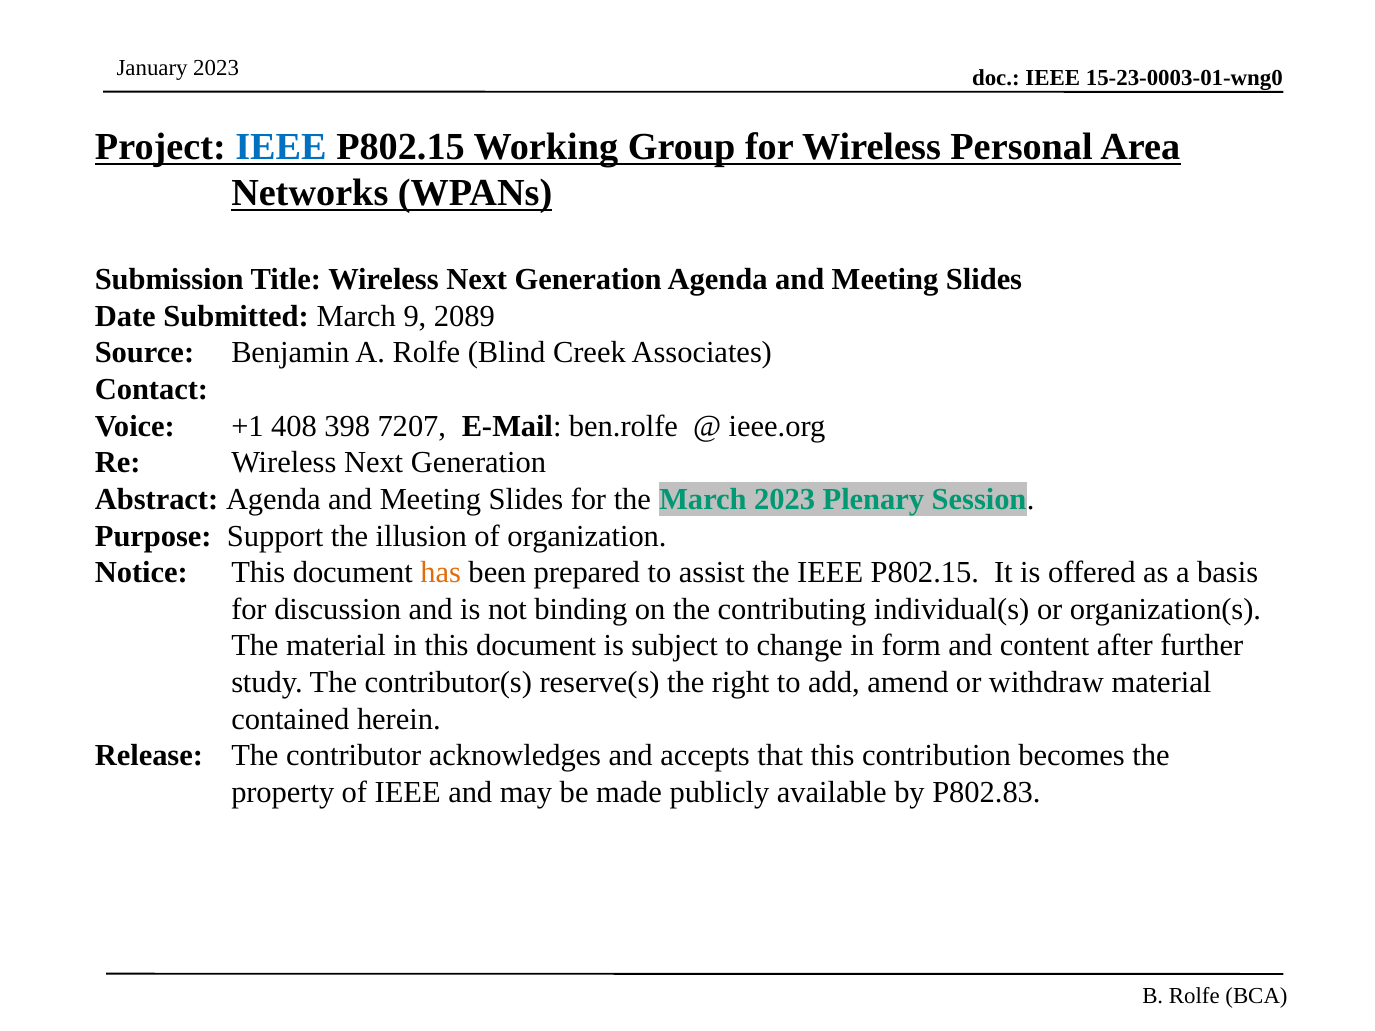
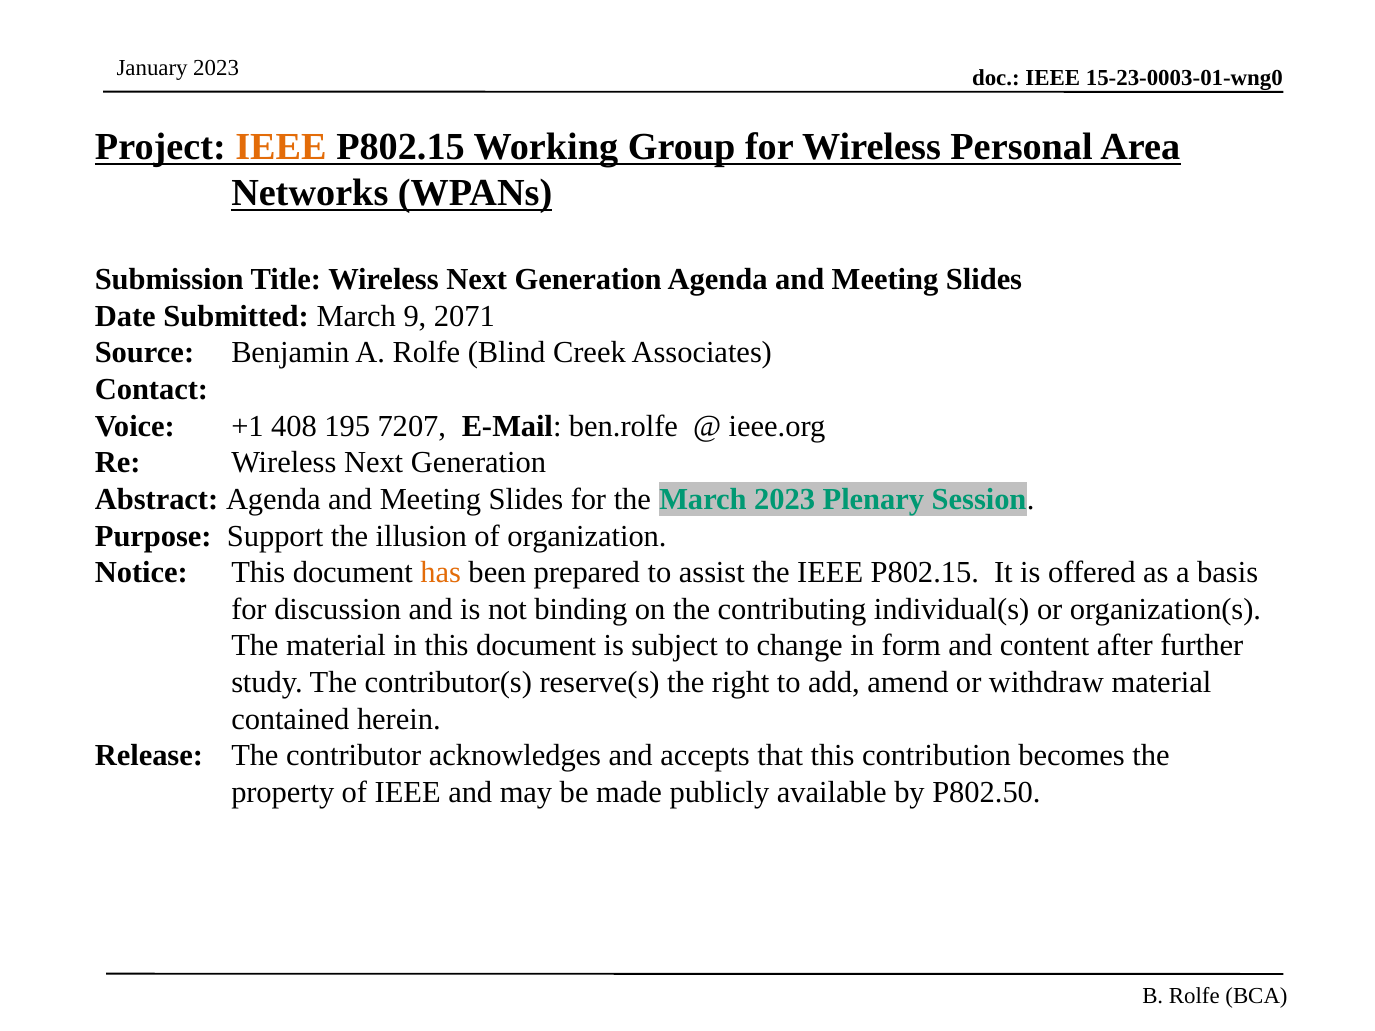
IEEE at (281, 147) colour: blue -> orange
2089: 2089 -> 2071
398: 398 -> 195
P802.83: P802.83 -> P802.50
